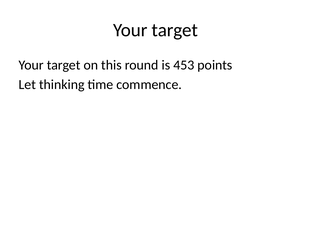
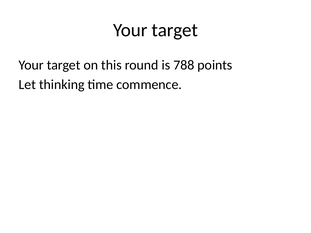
453: 453 -> 788
